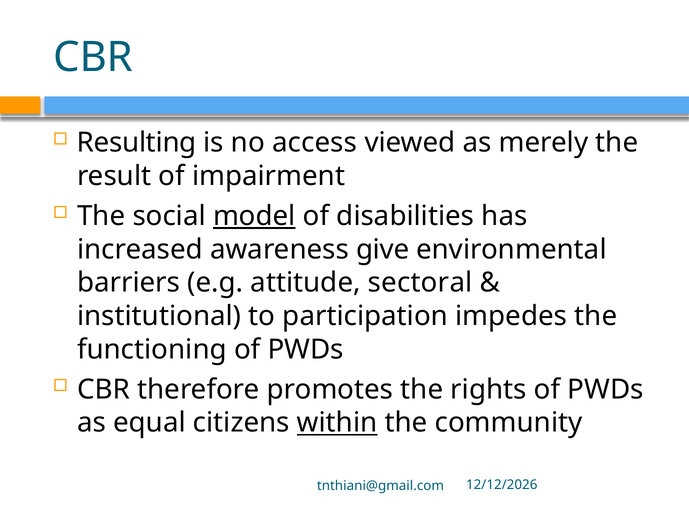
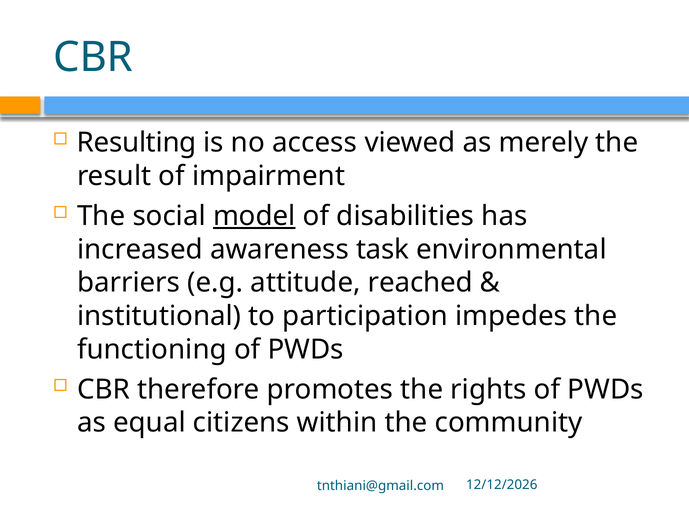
give: give -> task
sectoral: sectoral -> reached
within underline: present -> none
